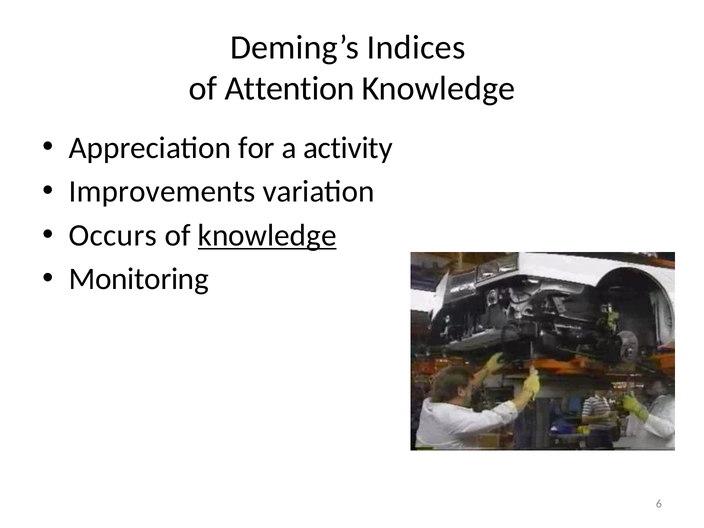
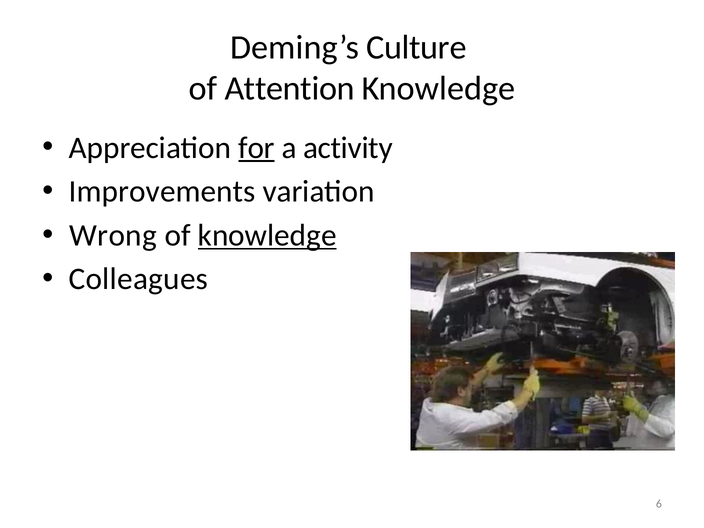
Indices: Indices -> Culture
for underline: none -> present
Occurs: Occurs -> Wrong
Monitoring: Monitoring -> Colleagues
